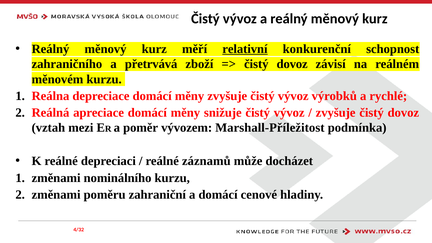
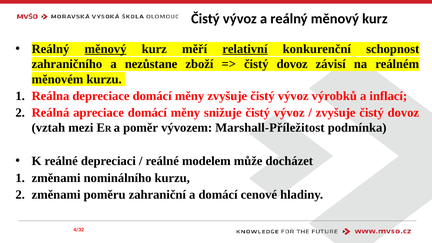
měnový at (106, 49) underline: none -> present
přetrvává: přetrvává -> nezůstane
rychlé: rychlé -> inflací
záznamů: záznamů -> modelem
